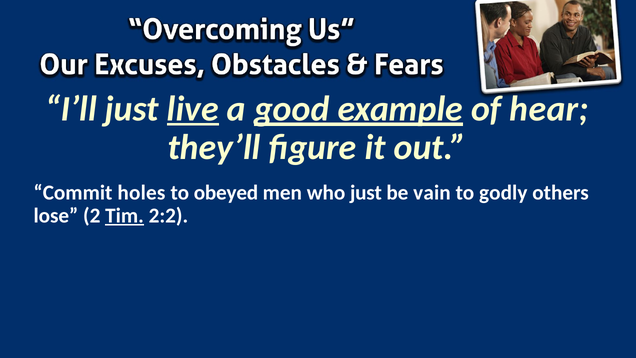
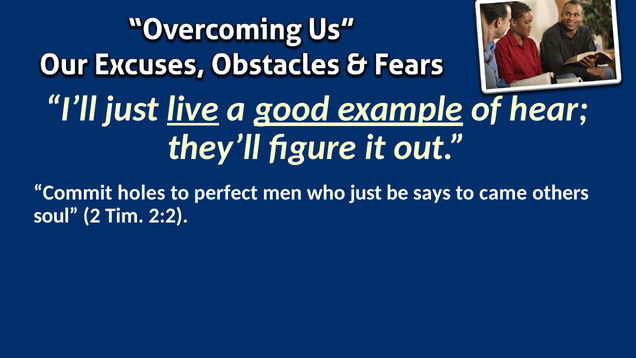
obeyed: obeyed -> perfect
vain: vain -> says
godly: godly -> came
lose: lose -> soul
Tim underline: present -> none
